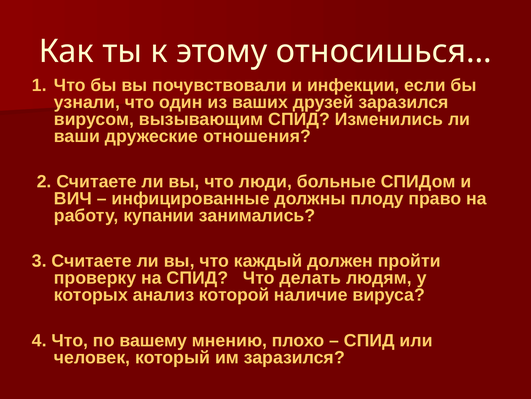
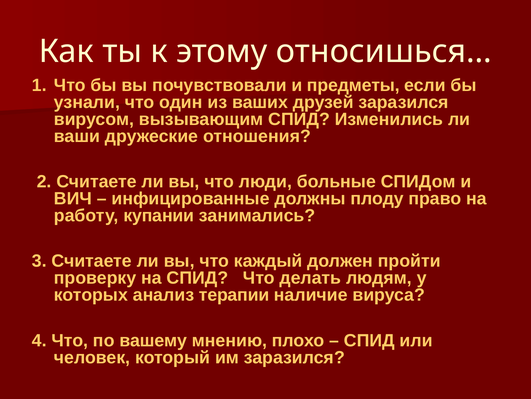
инфекции: инфекции -> предметы
которой: которой -> терапии
